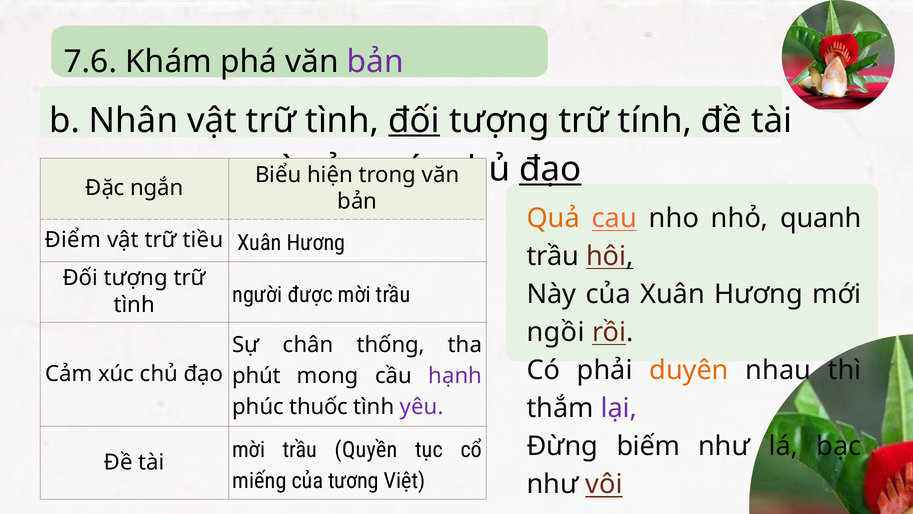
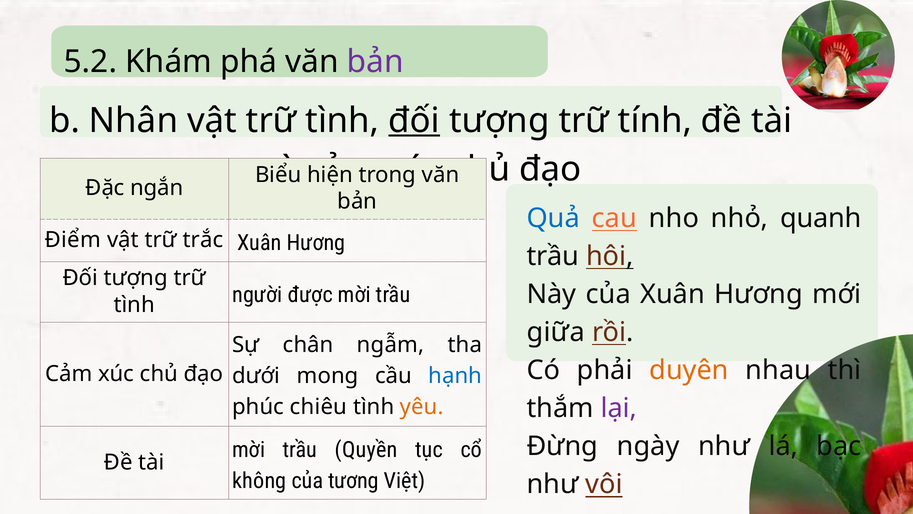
7.6: 7.6 -> 5.2
đạo at (550, 169) underline: present -> none
Quả colour: orange -> blue
tiều: tiều -> trắc
ngồi: ngồi -> giữa
thống: thống -> ngẫm
phút: phút -> dưới
hạnh colour: purple -> blue
thuốc: thuốc -> chiêu
yêu colour: purple -> orange
biếm: biếm -> ngày
miếng: miếng -> không
